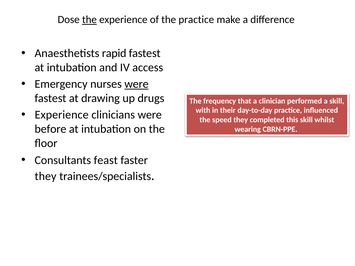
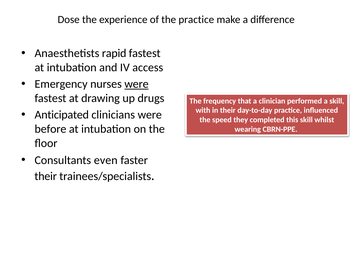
the at (89, 20) underline: present -> none
Experience at (62, 115): Experience -> Anticipated
feast: feast -> even
they at (46, 176): they -> their
